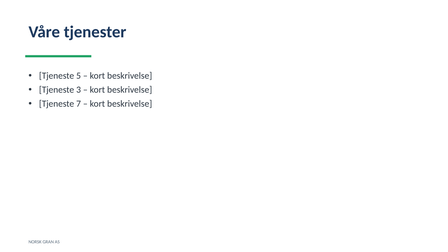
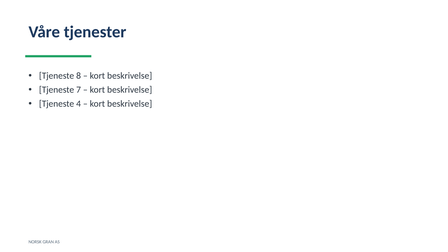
5: 5 -> 8
3: 3 -> 7
7: 7 -> 4
